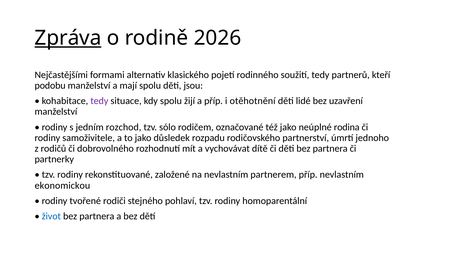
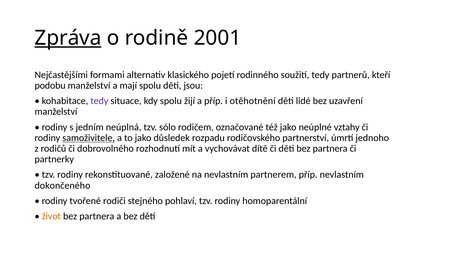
2026: 2026 -> 2001
rozchod: rozchod -> neúplná
rodina: rodina -> vztahy
samoživitele underline: none -> present
ekonomickou: ekonomickou -> dokončeného
život colour: blue -> orange
